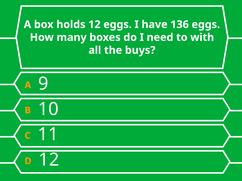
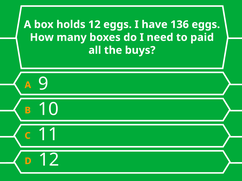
with: with -> paid
